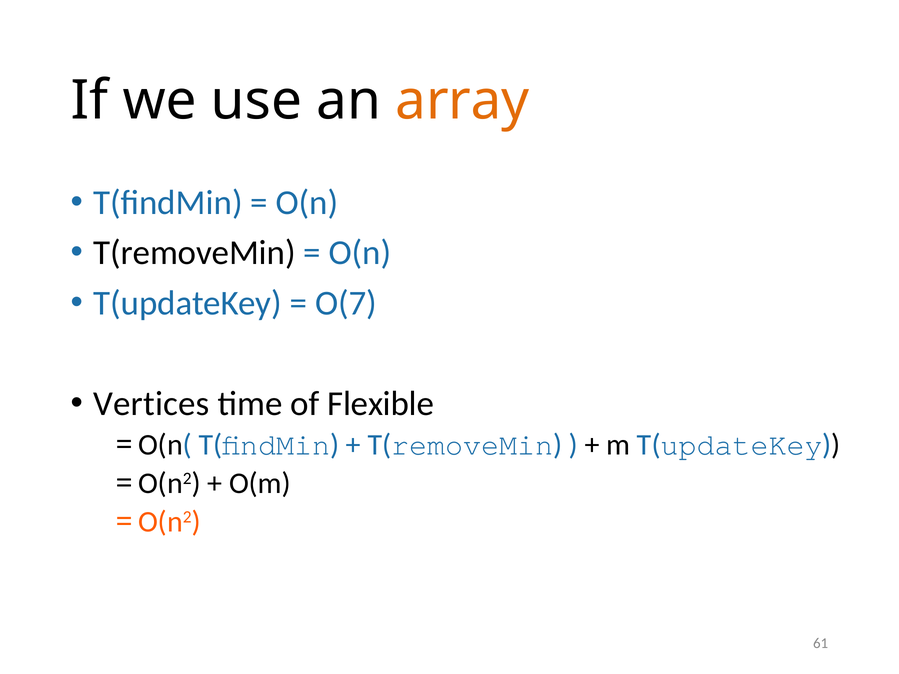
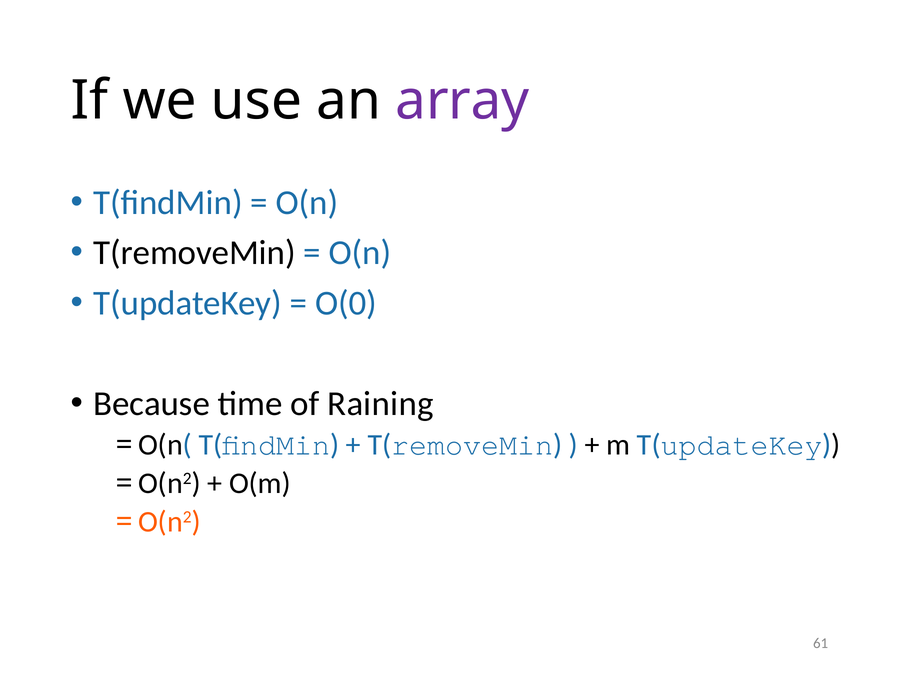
array colour: orange -> purple
O(7: O(7 -> O(0
Vertices: Vertices -> Because
Flexible: Flexible -> Raining
